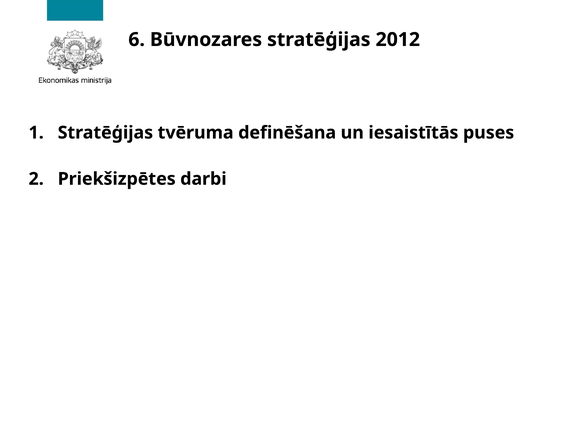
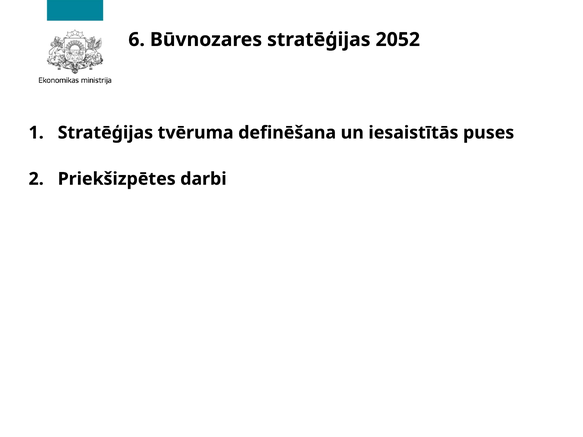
2012: 2012 -> 2052
